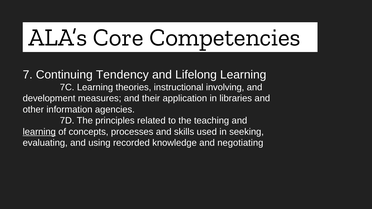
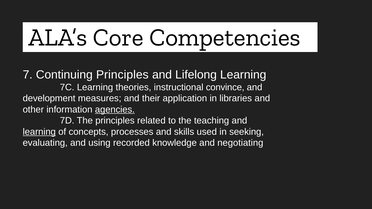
Continuing Tendency: Tendency -> Principles
involving: involving -> convince
agencies underline: none -> present
